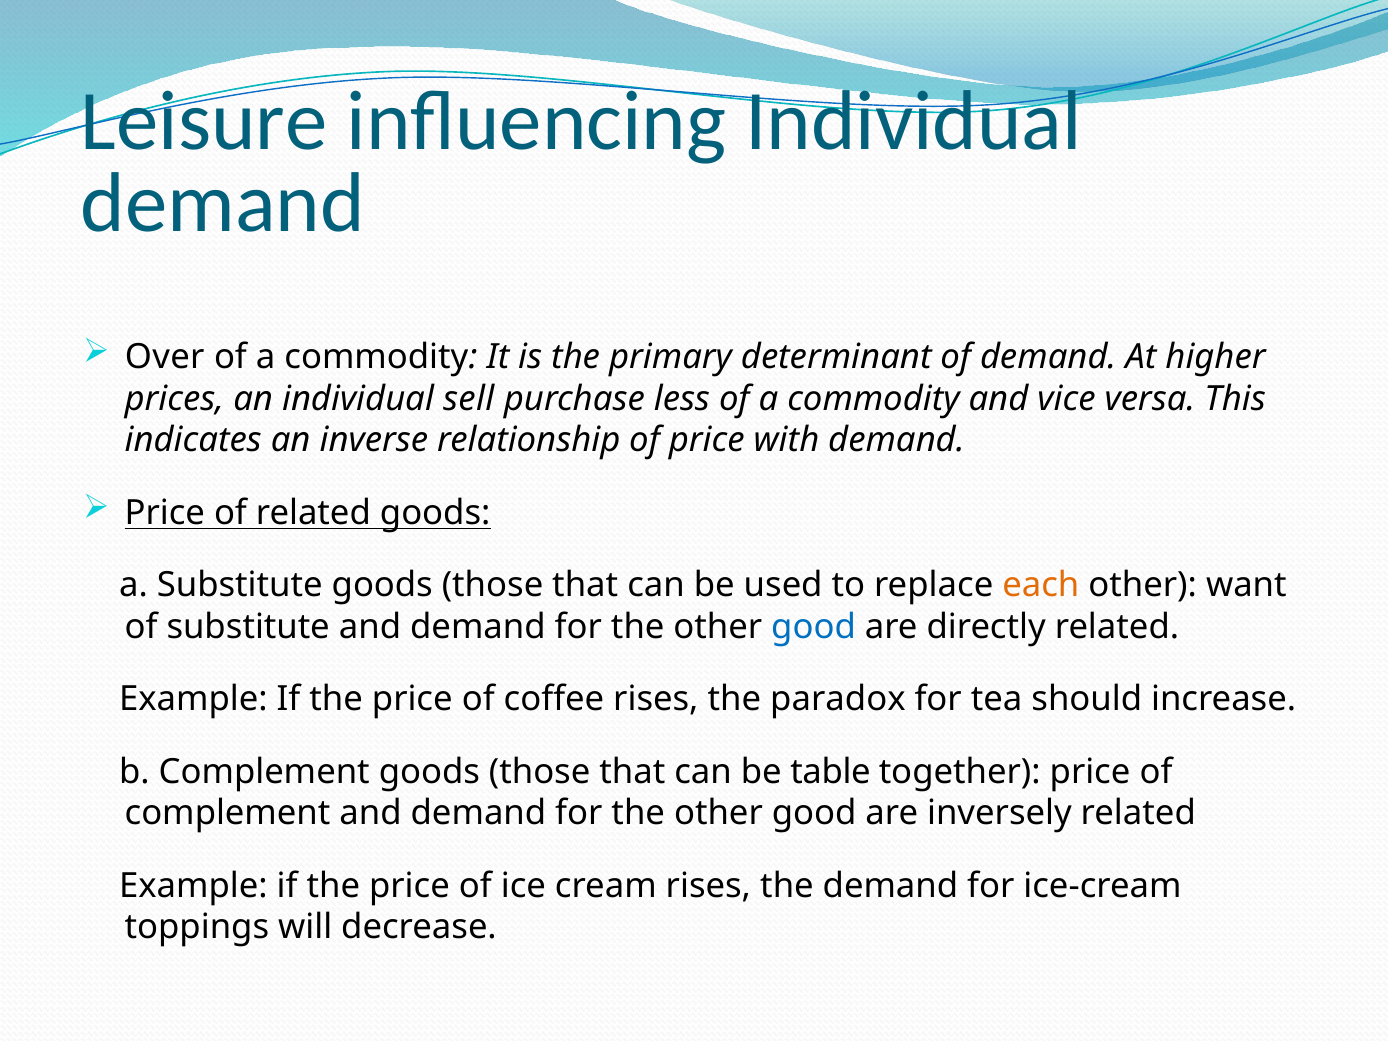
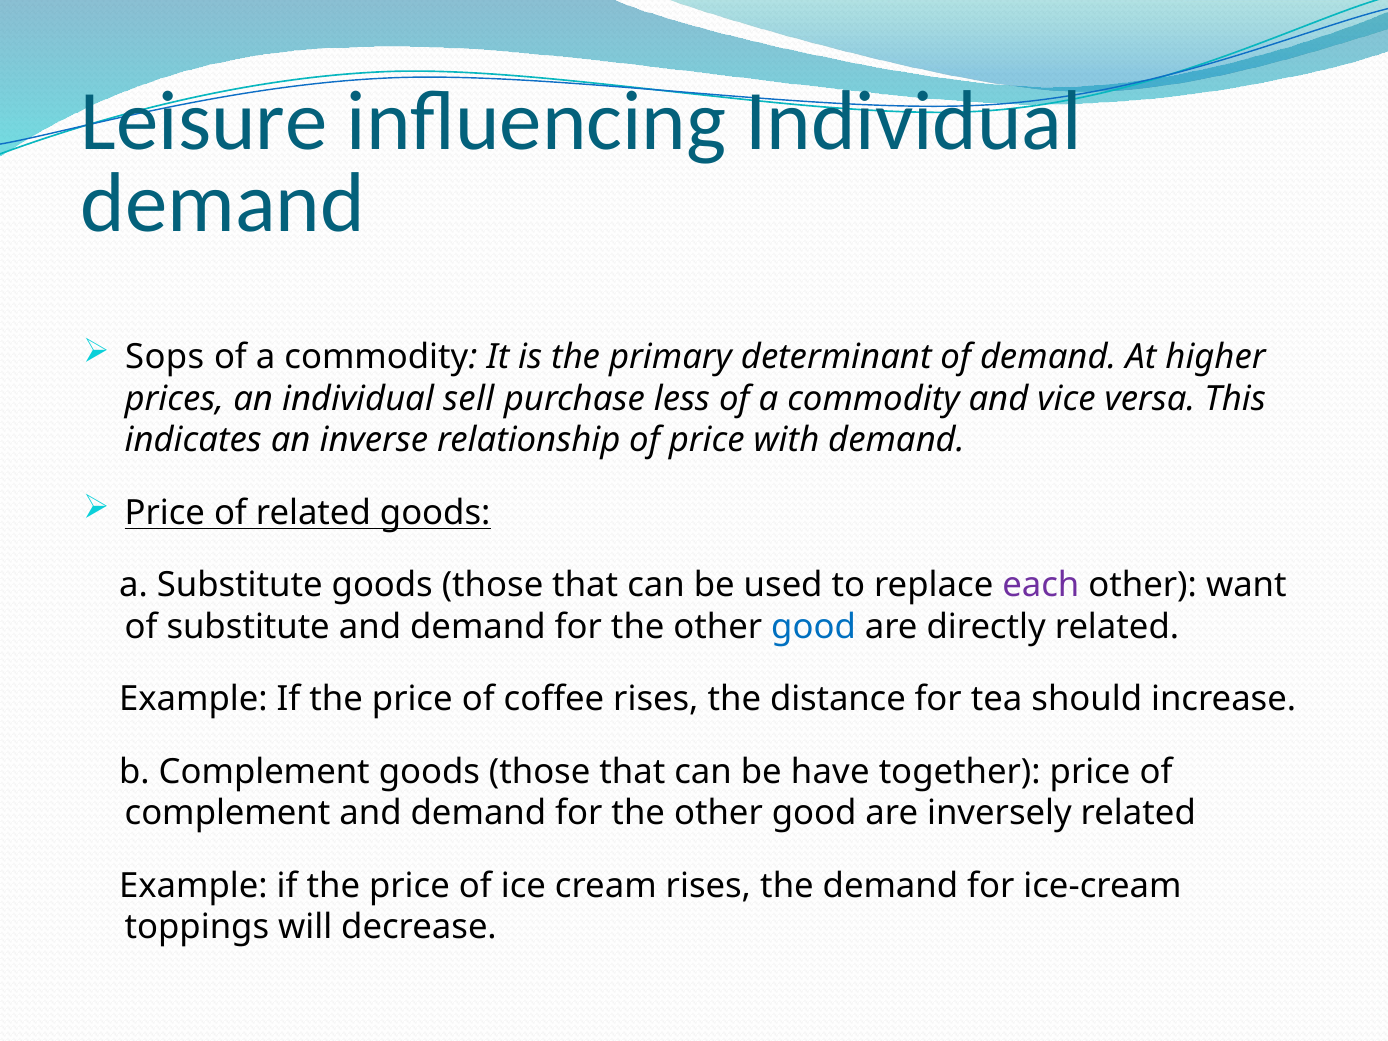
Over: Over -> Sops
each colour: orange -> purple
paradox: paradox -> distance
table: table -> have
